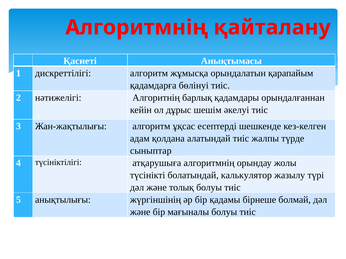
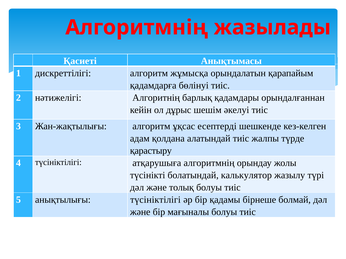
қайталану: қайталану -> жазылады
сыныптар: сыныптар -> қарастыру
анықтылығы жүргіншінің: жүргіншінің -> түсініктілігі
